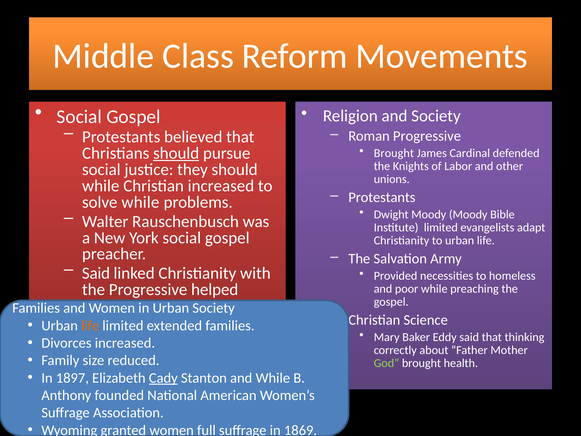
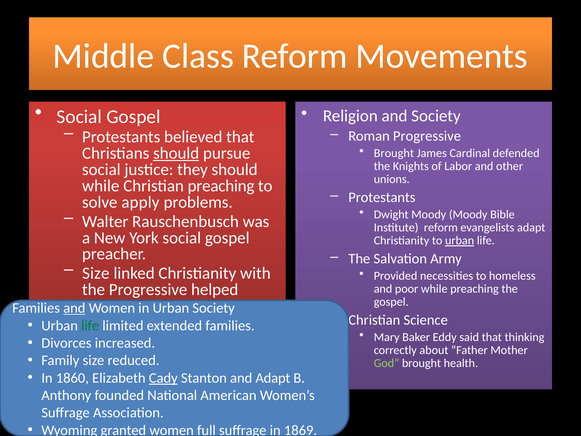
Christian increased: increased -> preaching
solve while: while -> apply
Institute limited: limited -> reform
urban at (460, 241) underline: none -> present
Said at (96, 273): Said -> Size
and at (74, 308) underline: none -> present
life at (90, 325) colour: orange -> green
1897: 1897 -> 1860
and While: While -> Adapt
